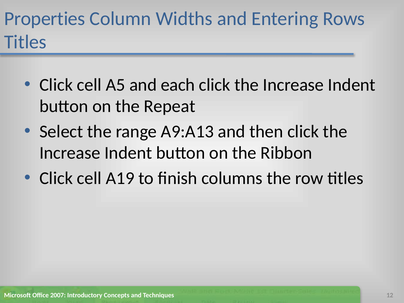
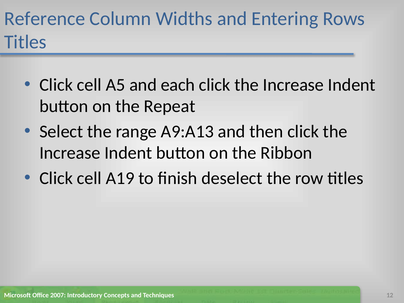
Properties: Properties -> Reference
columns: columns -> deselect
